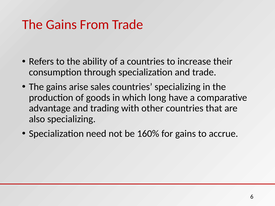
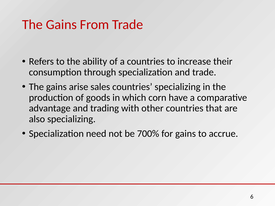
long: long -> corn
160%: 160% -> 700%
